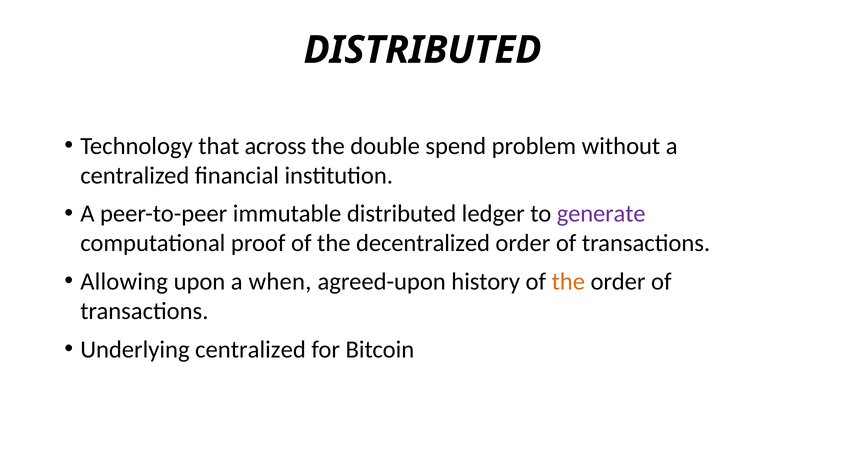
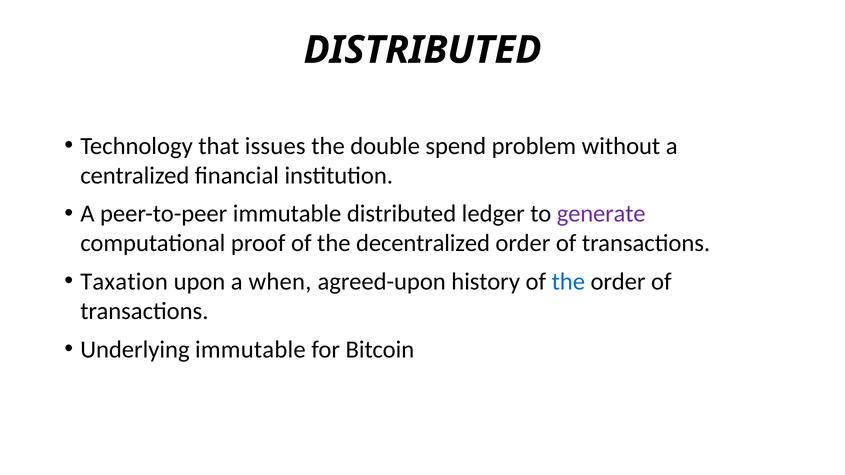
across: across -> issues
Allowing: Allowing -> Taxation
the at (568, 282) colour: orange -> blue
Underlying centralized: centralized -> immutable
